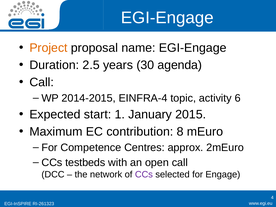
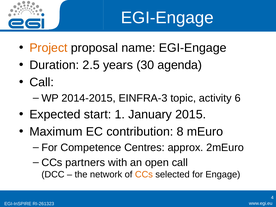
EINFRA-4: EINFRA-4 -> EINFRA-3
testbeds: testbeds -> partners
CCs at (144, 174) colour: purple -> orange
